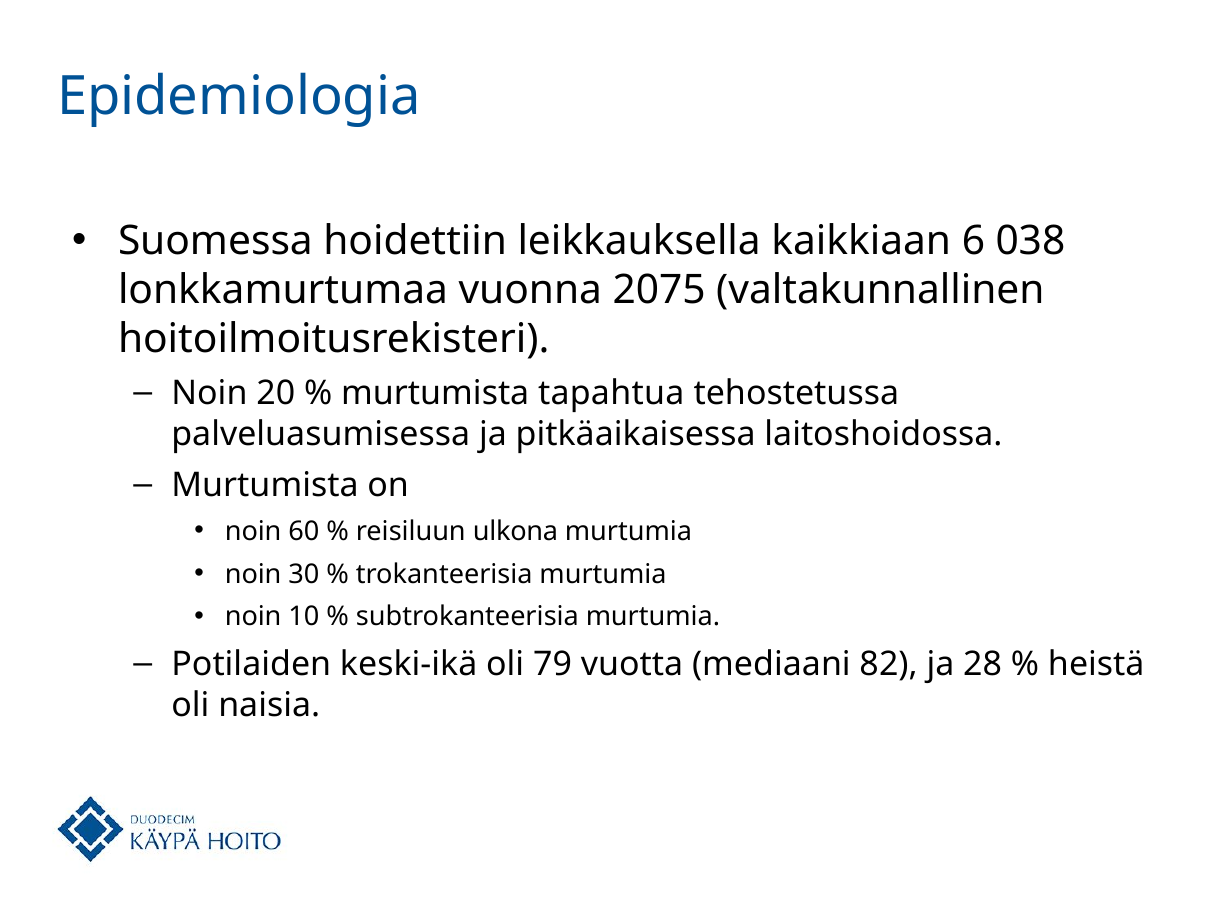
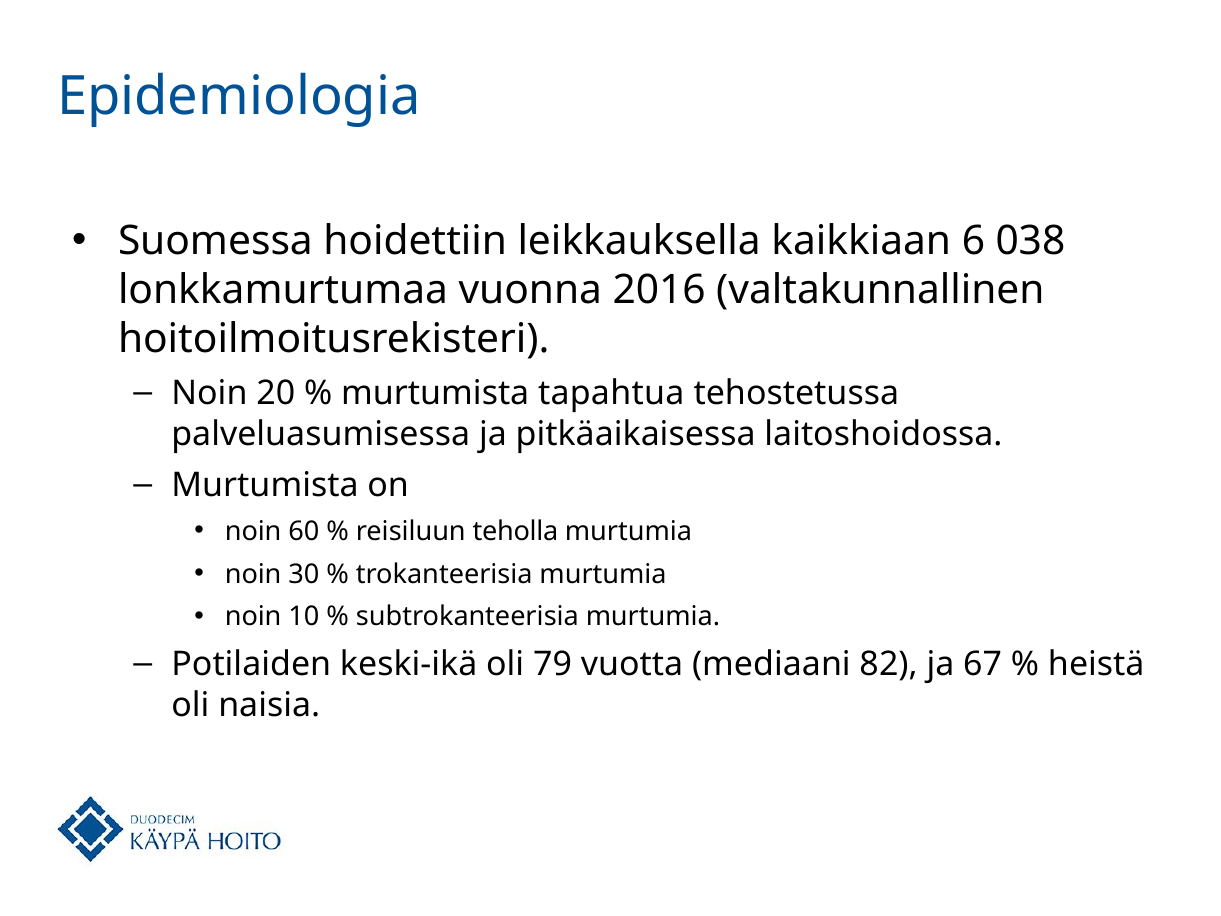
2075: 2075 -> 2016
ulkona: ulkona -> teholla
28: 28 -> 67
